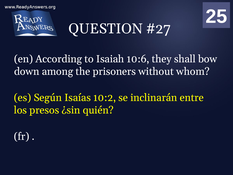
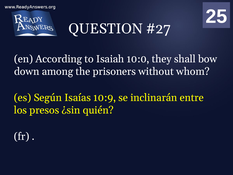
10:6: 10:6 -> 10:0
10:2: 10:2 -> 10:9
